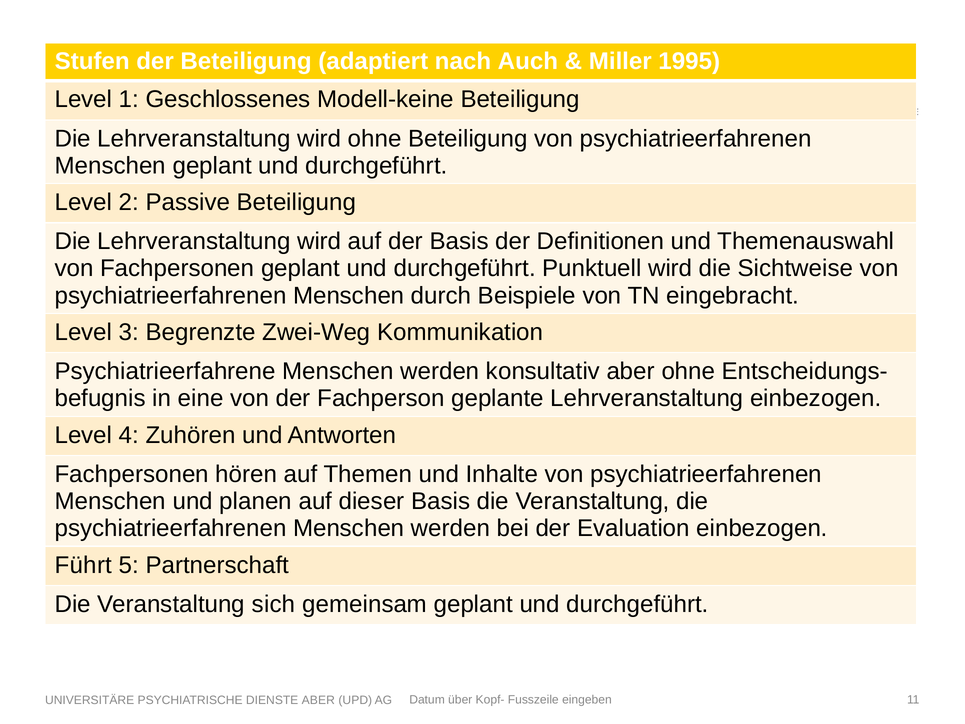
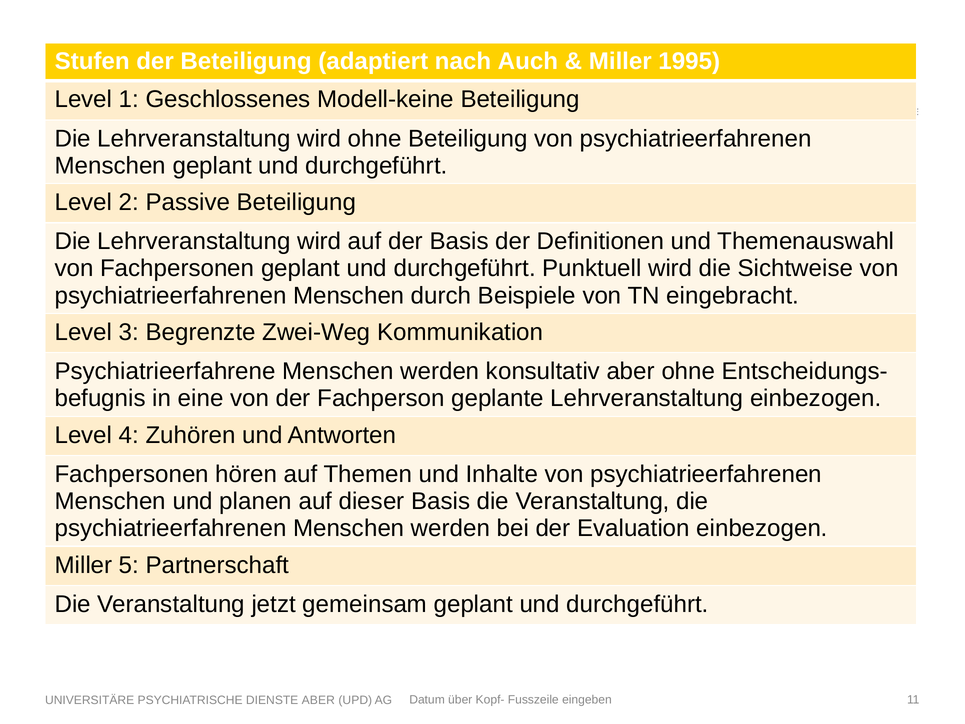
Führt at (83, 565): Führt -> Miller
sich: sich -> jetzt
